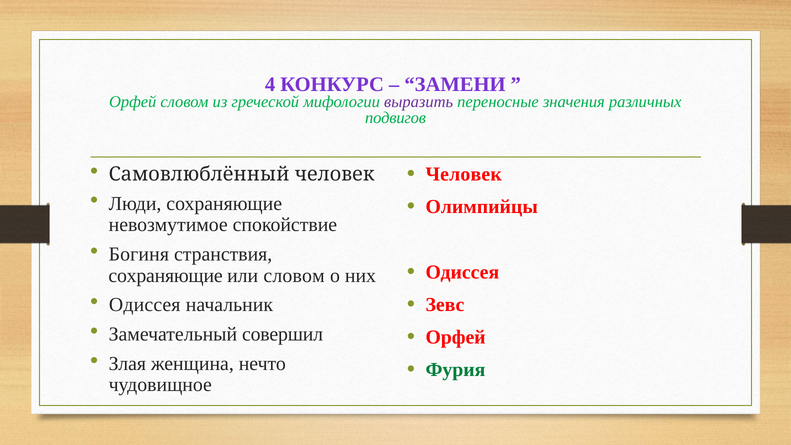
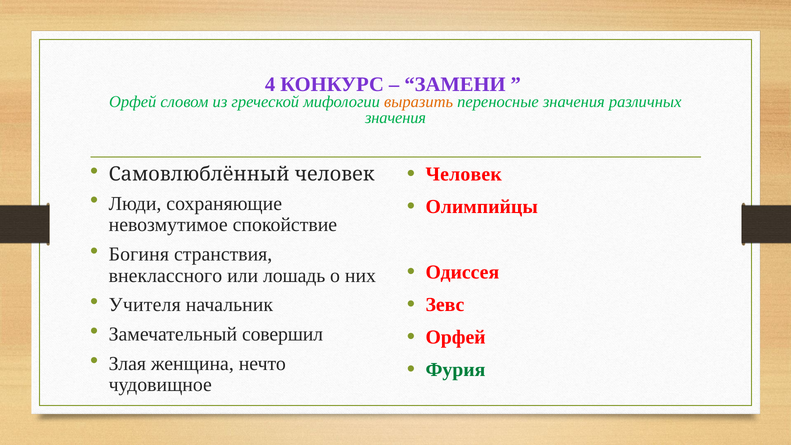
выразить colour: purple -> orange
подвигов at (396, 118): подвигов -> значения
сохраняющие at (166, 275): сохраняющие -> внеклассного
или словом: словом -> лошадь
Одиссея at (145, 305): Одиссея -> Учителя
